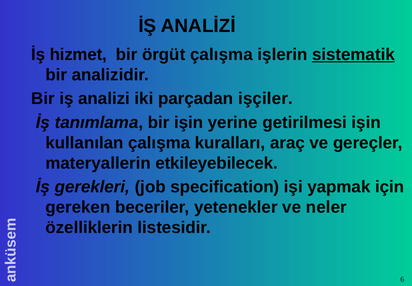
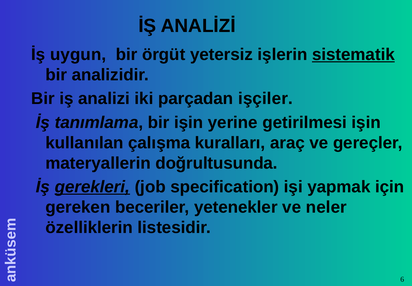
hizmet: hizmet -> uygun
örgüt çalışma: çalışma -> yetersiz
etkileyebilecek: etkileyebilecek -> doğrultusunda
gerekleri underline: none -> present
